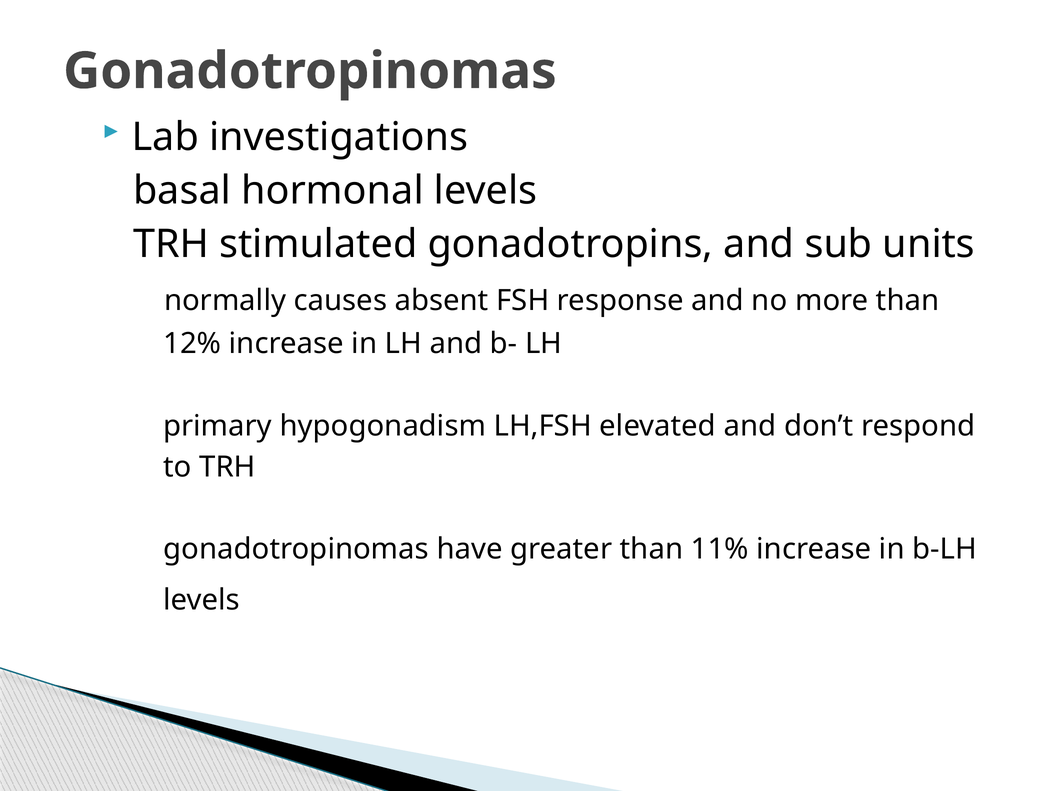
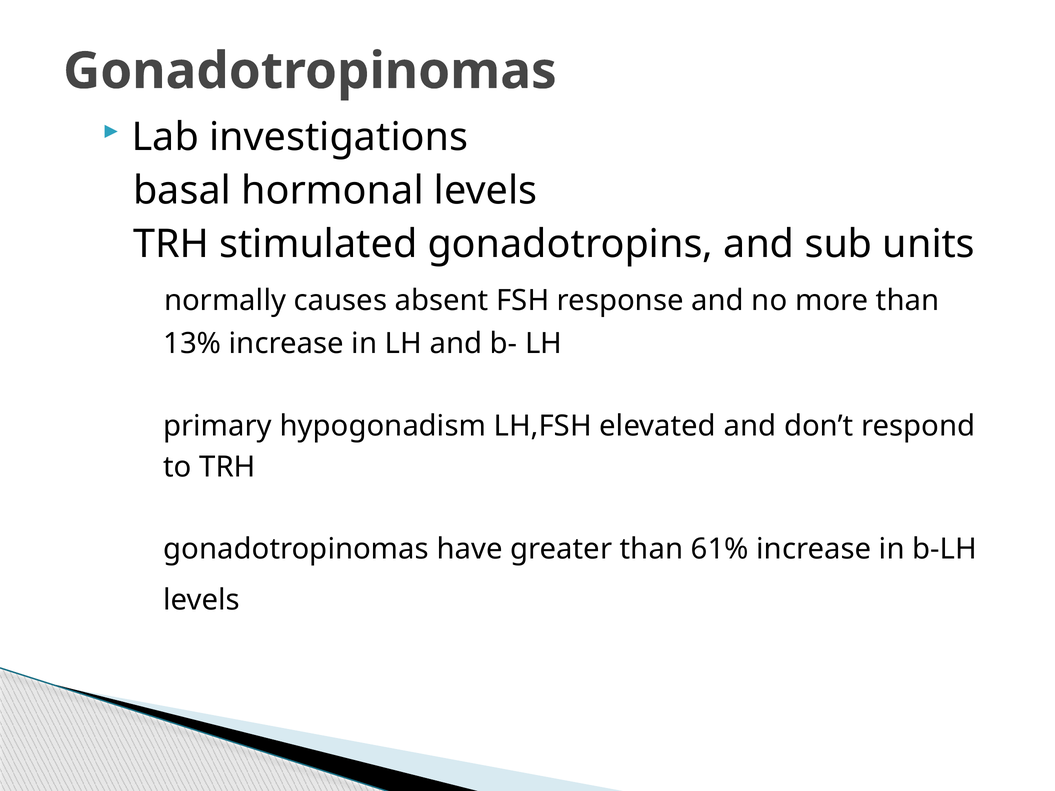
12%: 12% -> 13%
11%: 11% -> 61%
